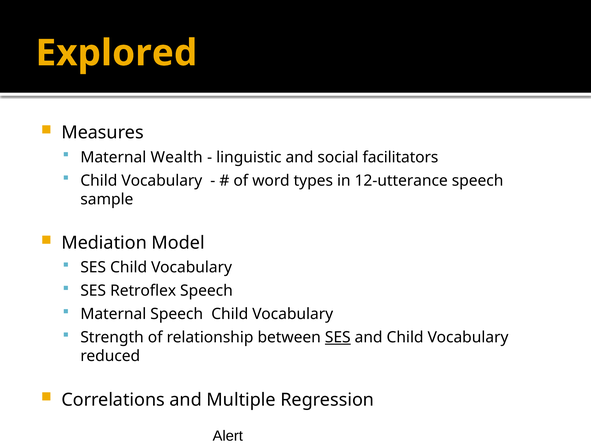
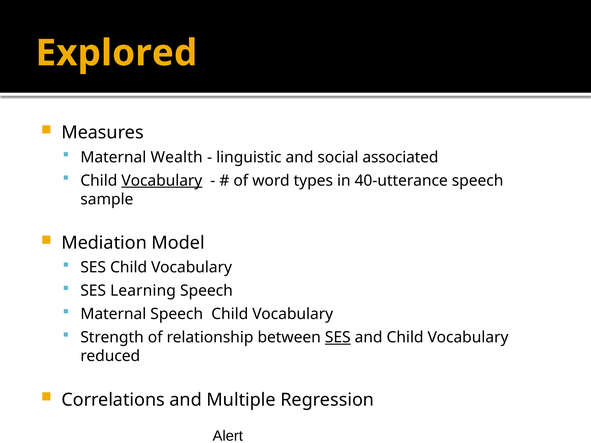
facilitators: facilitators -> associated
Vocabulary at (162, 181) underline: none -> present
12-utterance: 12-utterance -> 40-utterance
Retroflex: Retroflex -> Learning
